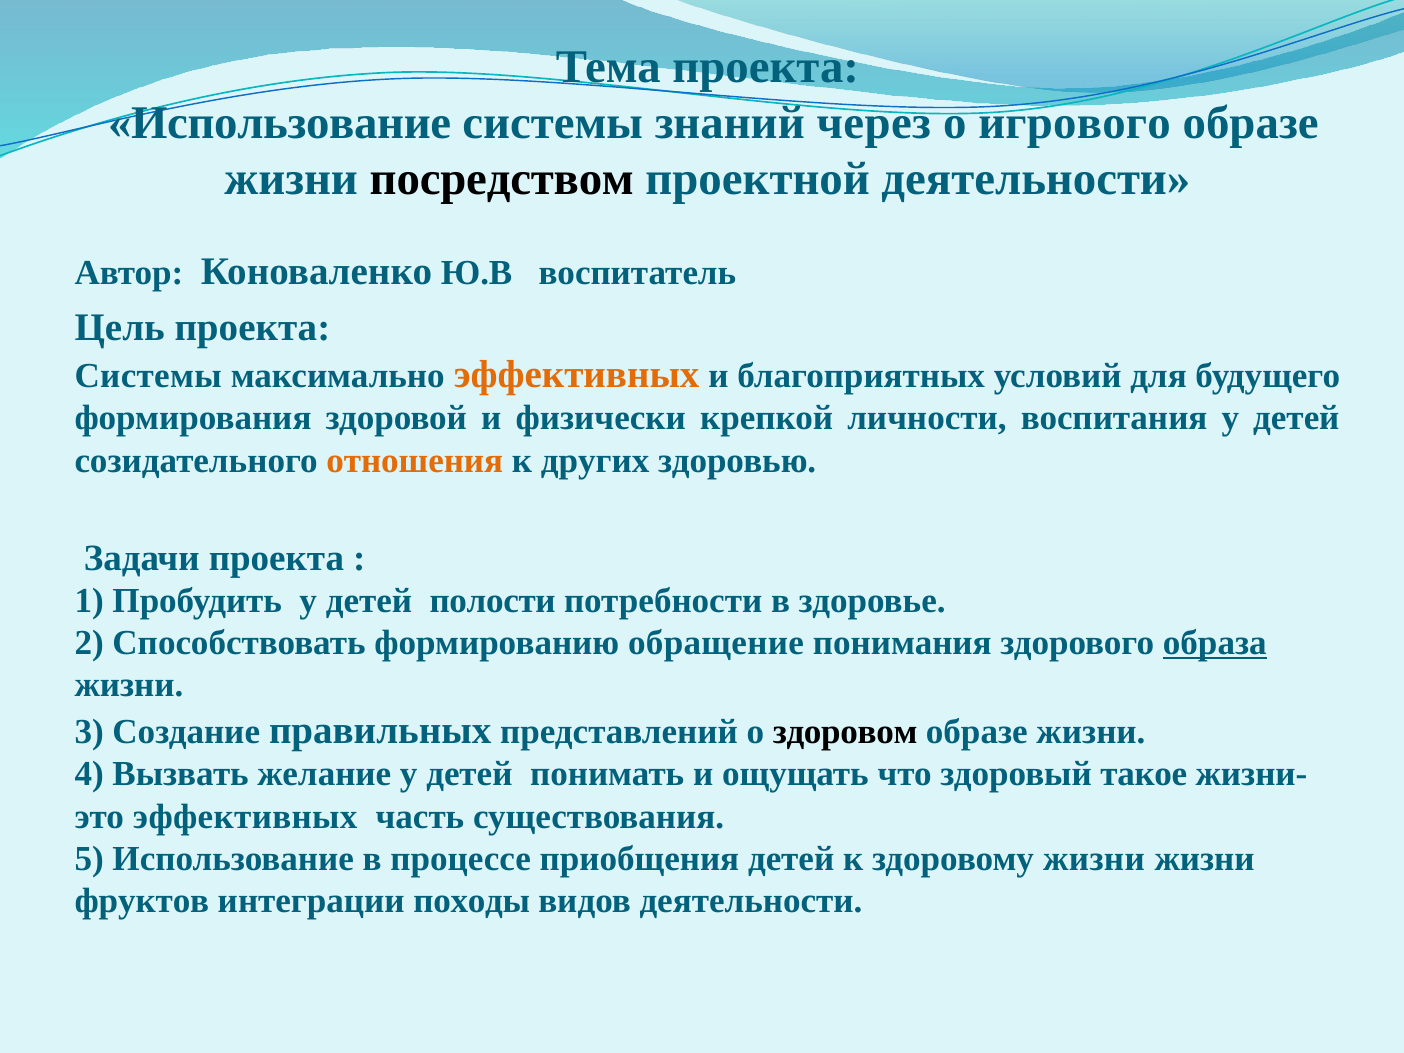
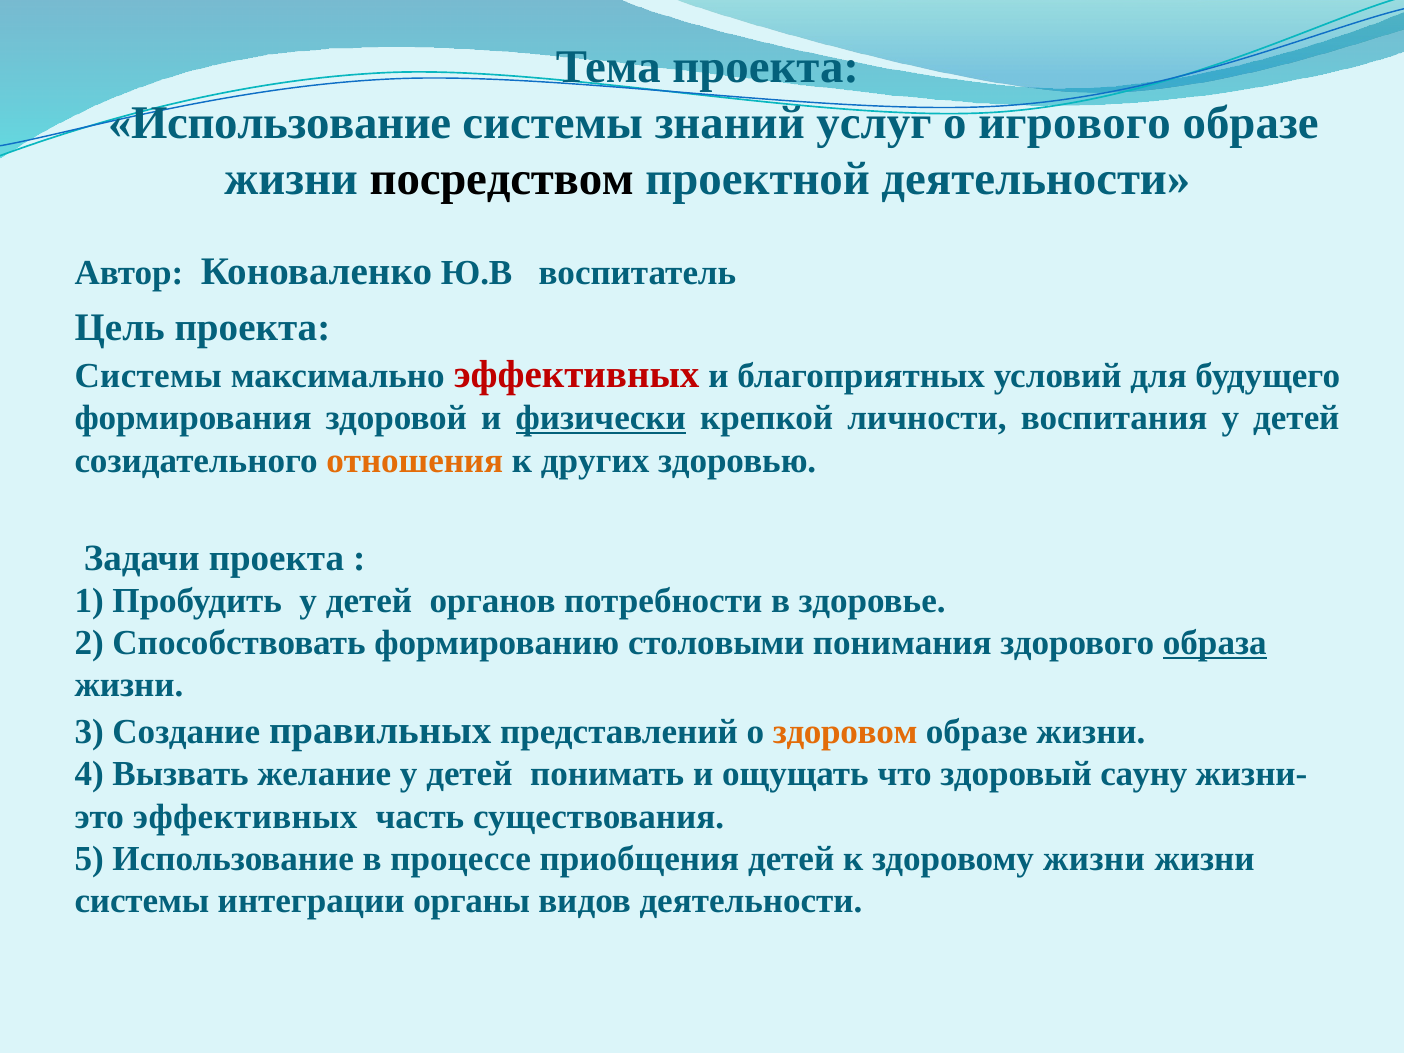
через: через -> услуг
эффективных at (577, 374) colour: orange -> red
физически underline: none -> present
полости: полости -> органов
обращение: обращение -> столовыми
здоровом colour: black -> orange
такое: такое -> сауну
фруктов at (142, 901): фруктов -> системы
походы: походы -> органы
